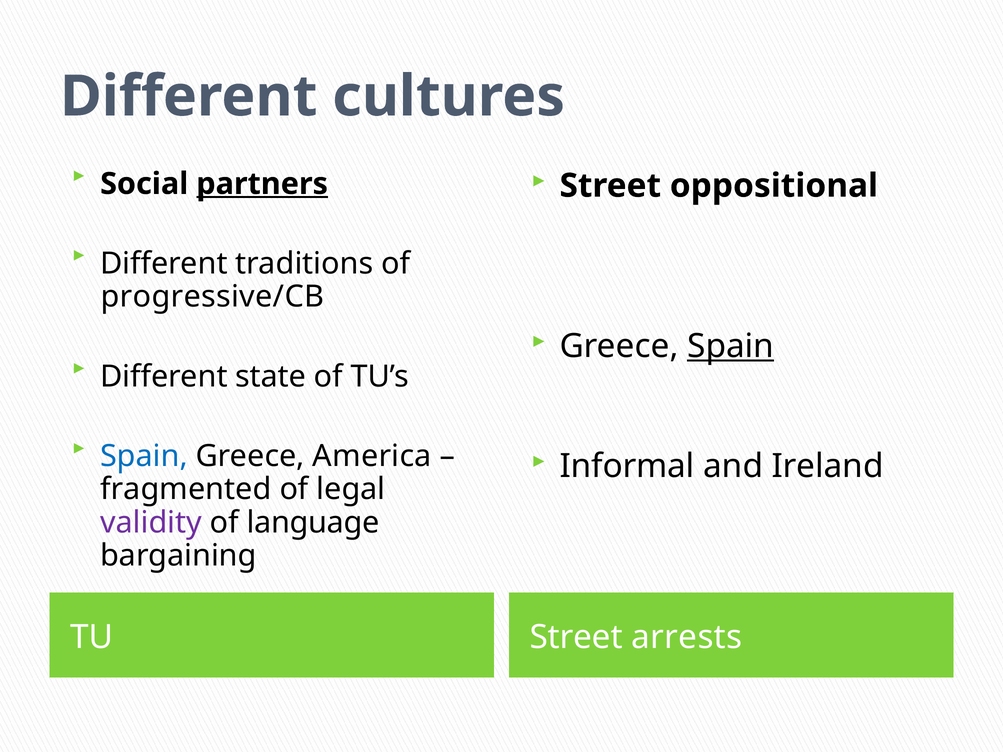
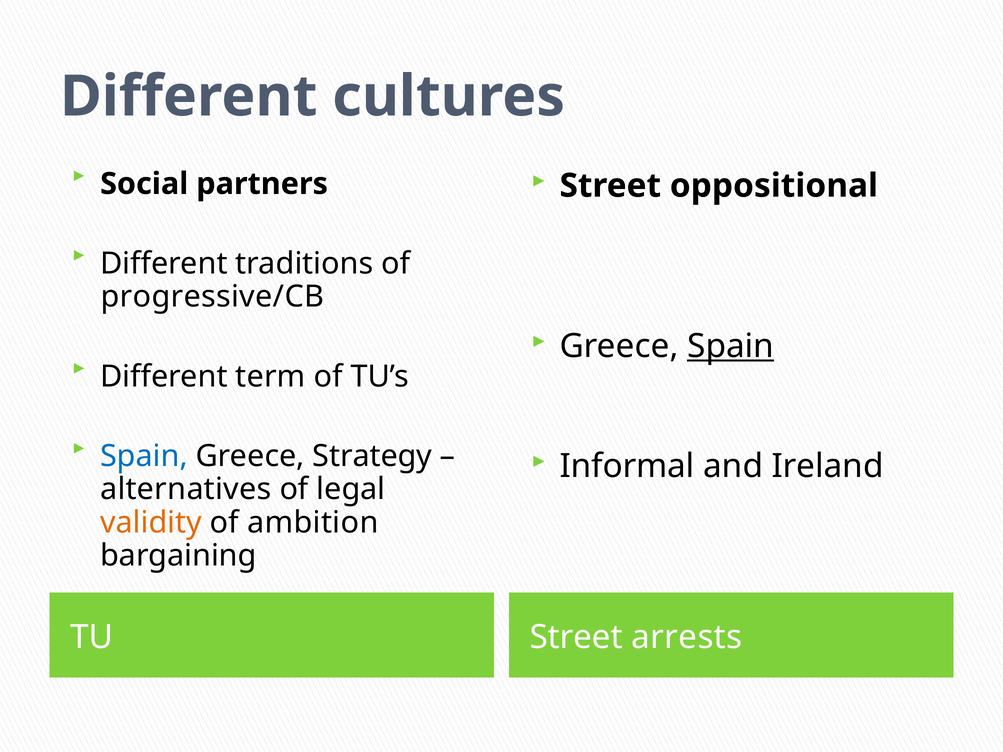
partners underline: present -> none
state: state -> term
America: America -> Strategy
fragmented: fragmented -> alternatives
validity colour: purple -> orange
language: language -> ambition
